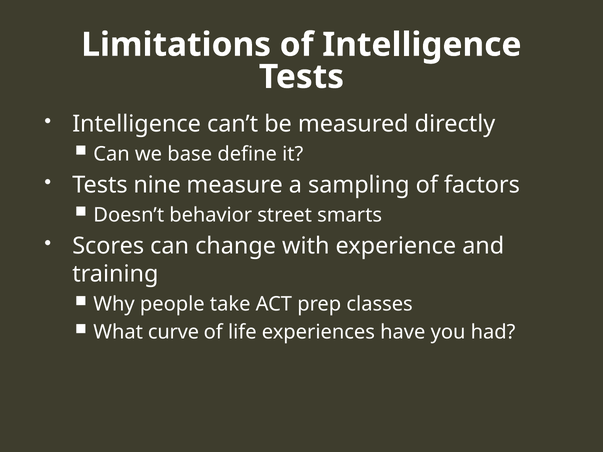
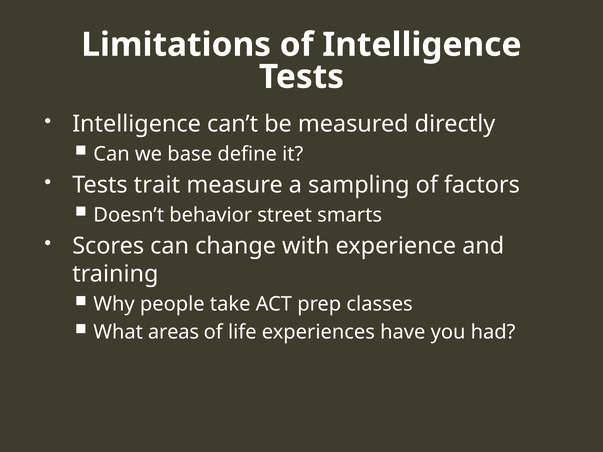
nine: nine -> trait
curve: curve -> areas
